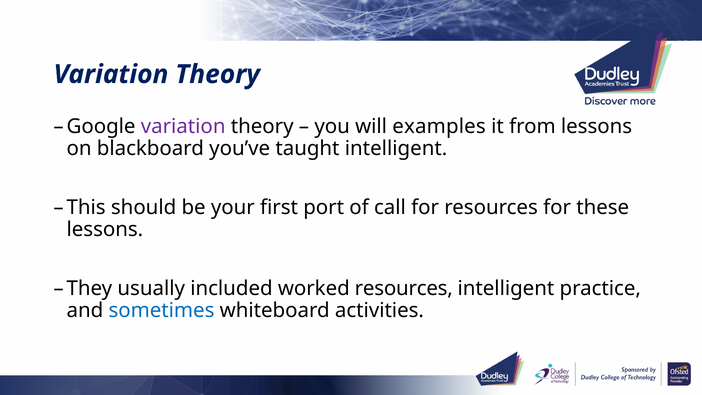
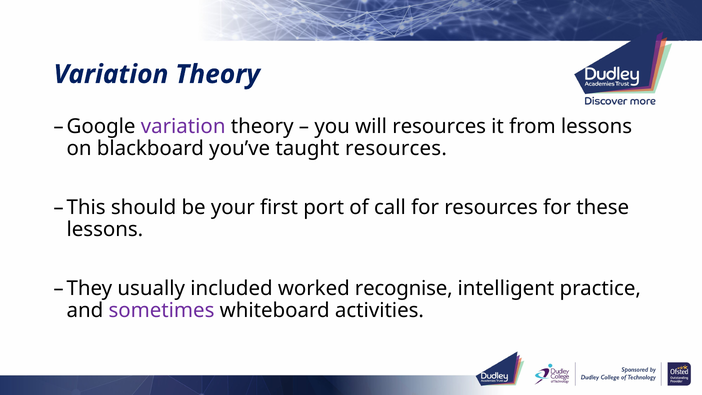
will examples: examples -> resources
taught intelligent: intelligent -> resources
worked resources: resources -> recognise
sometimes colour: blue -> purple
